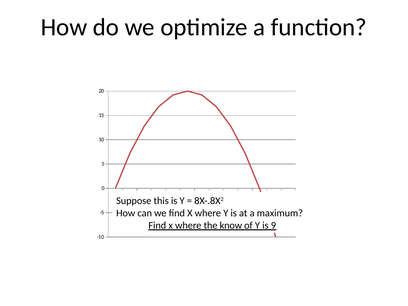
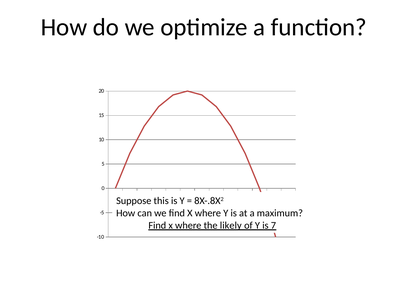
know: know -> likely
is 9: 9 -> 7
